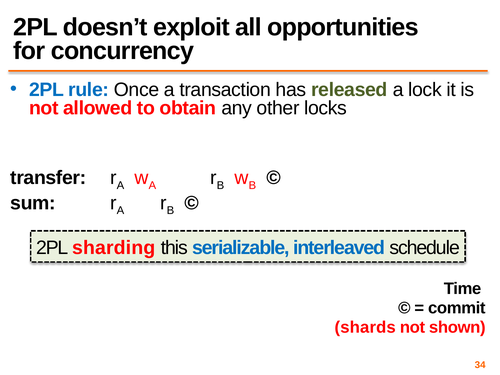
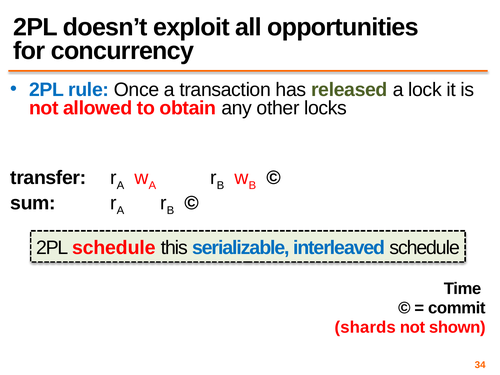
2PL sharding: sharding -> schedule
